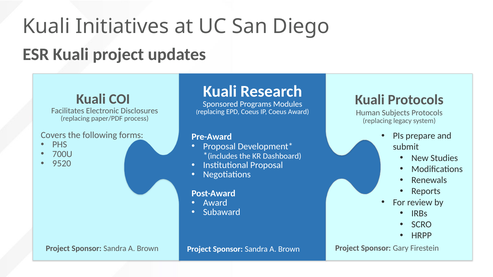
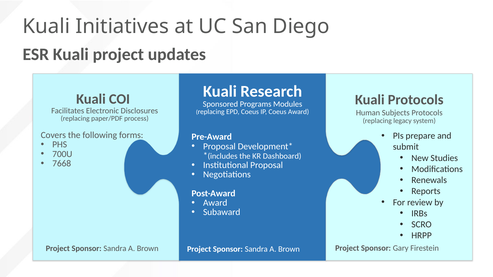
9520: 9520 -> 7668
